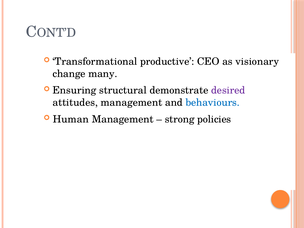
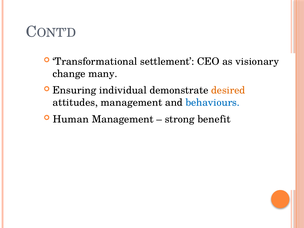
productive: productive -> settlement
structural: structural -> individual
desired colour: purple -> orange
policies: policies -> benefit
